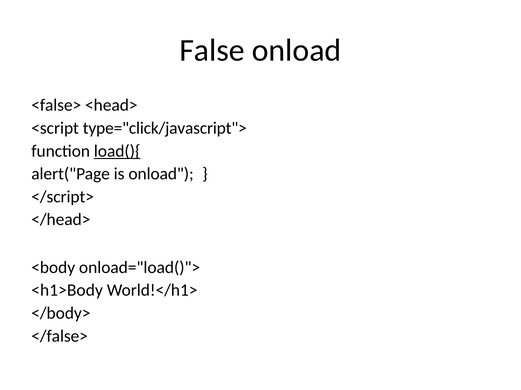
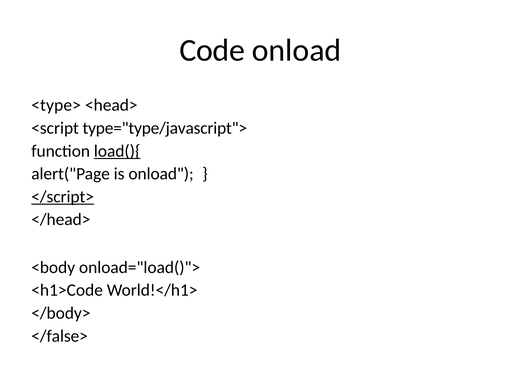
False: False -> Code
<false>: <false> -> <type>
type="click/javascript">: type="click/javascript"> -> type="type/javascript">
</script> underline: none -> present
<h1>Body: <h1>Body -> <h1>Code
